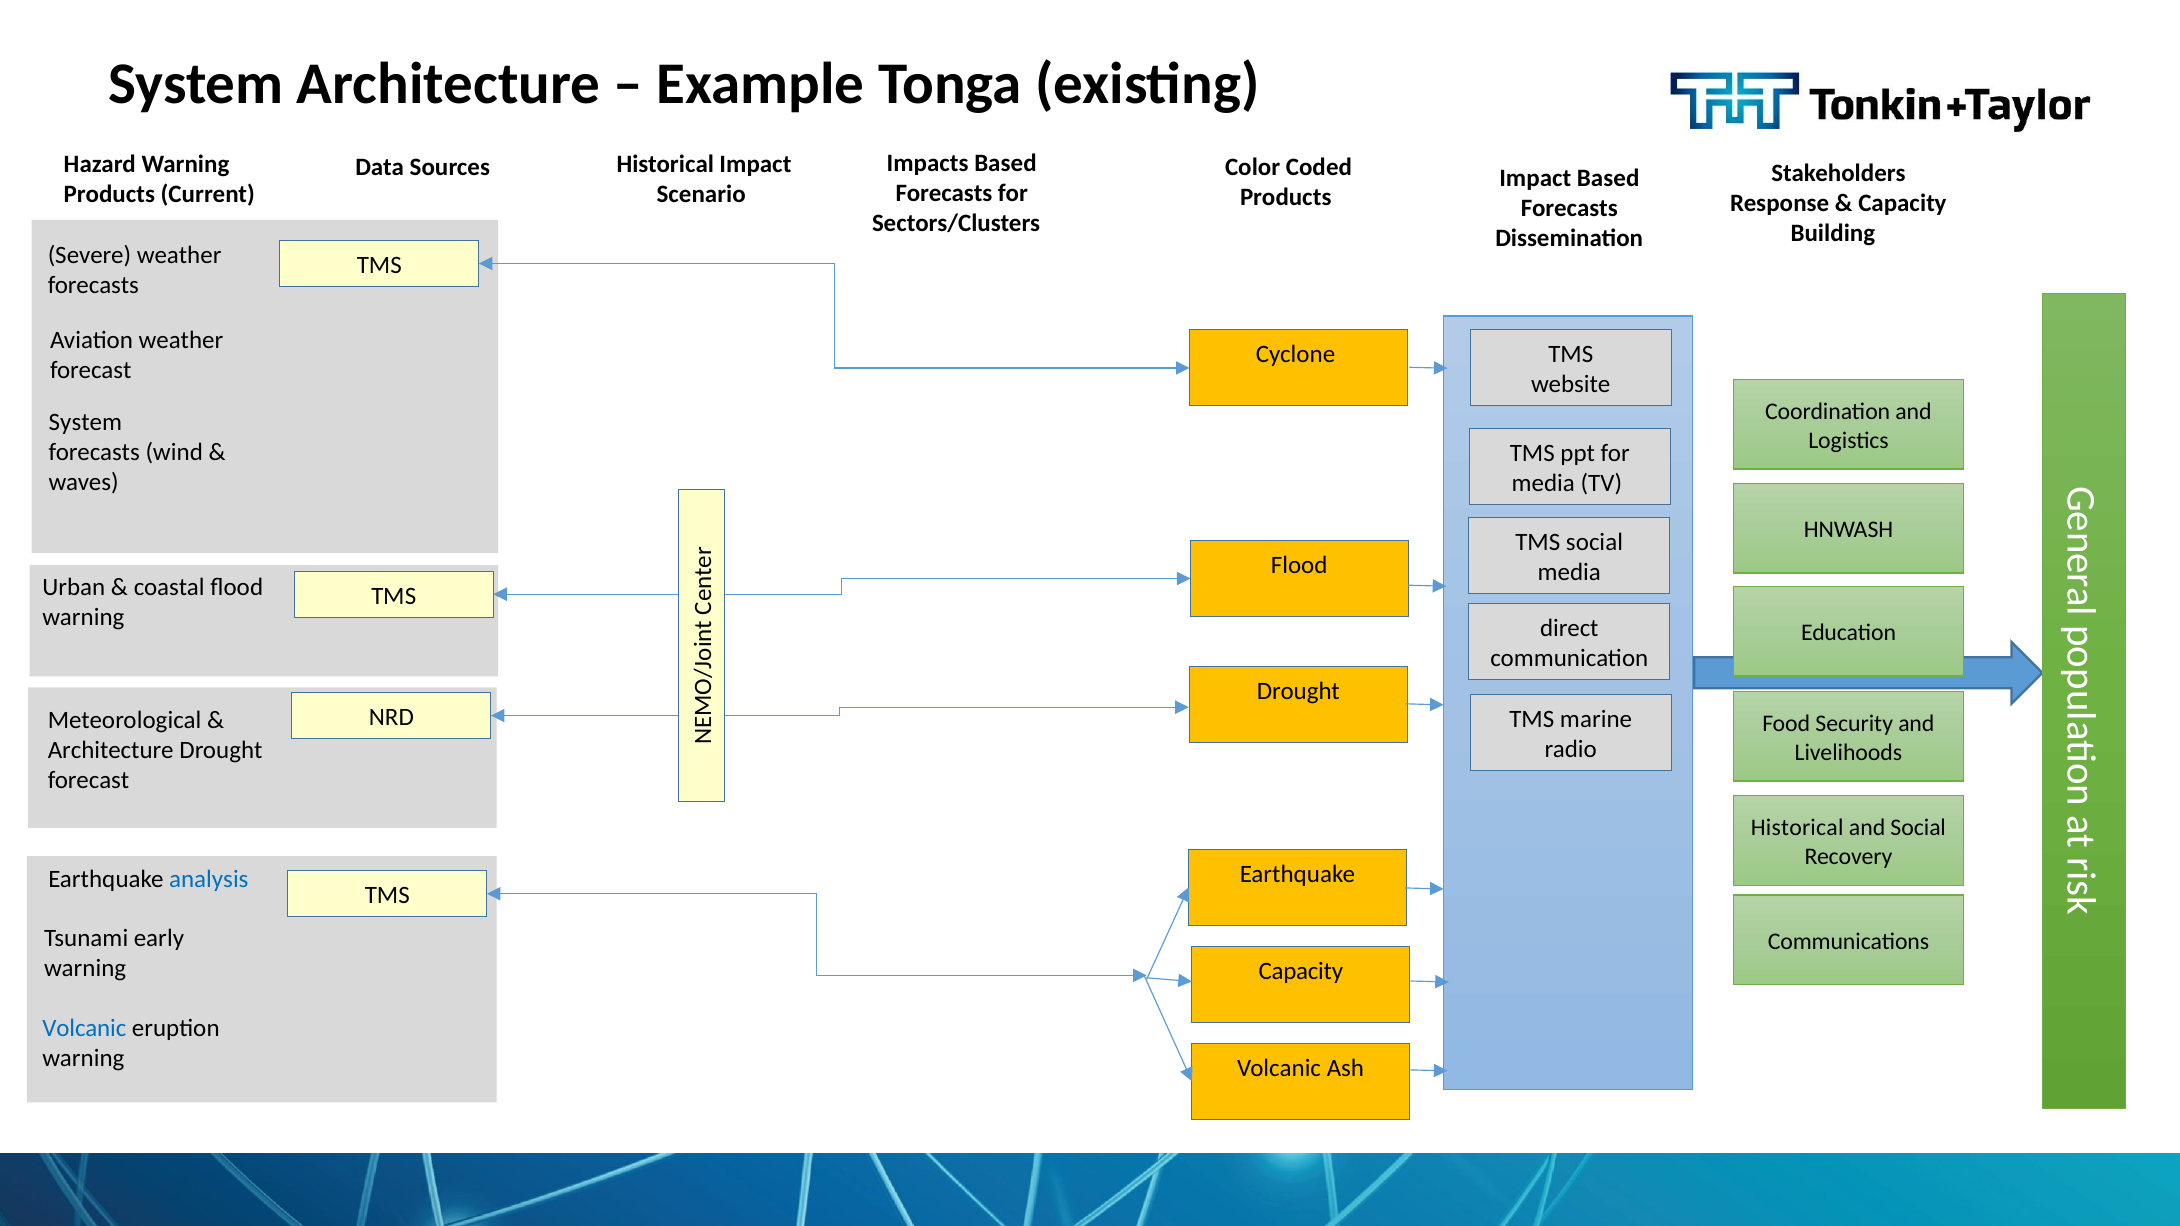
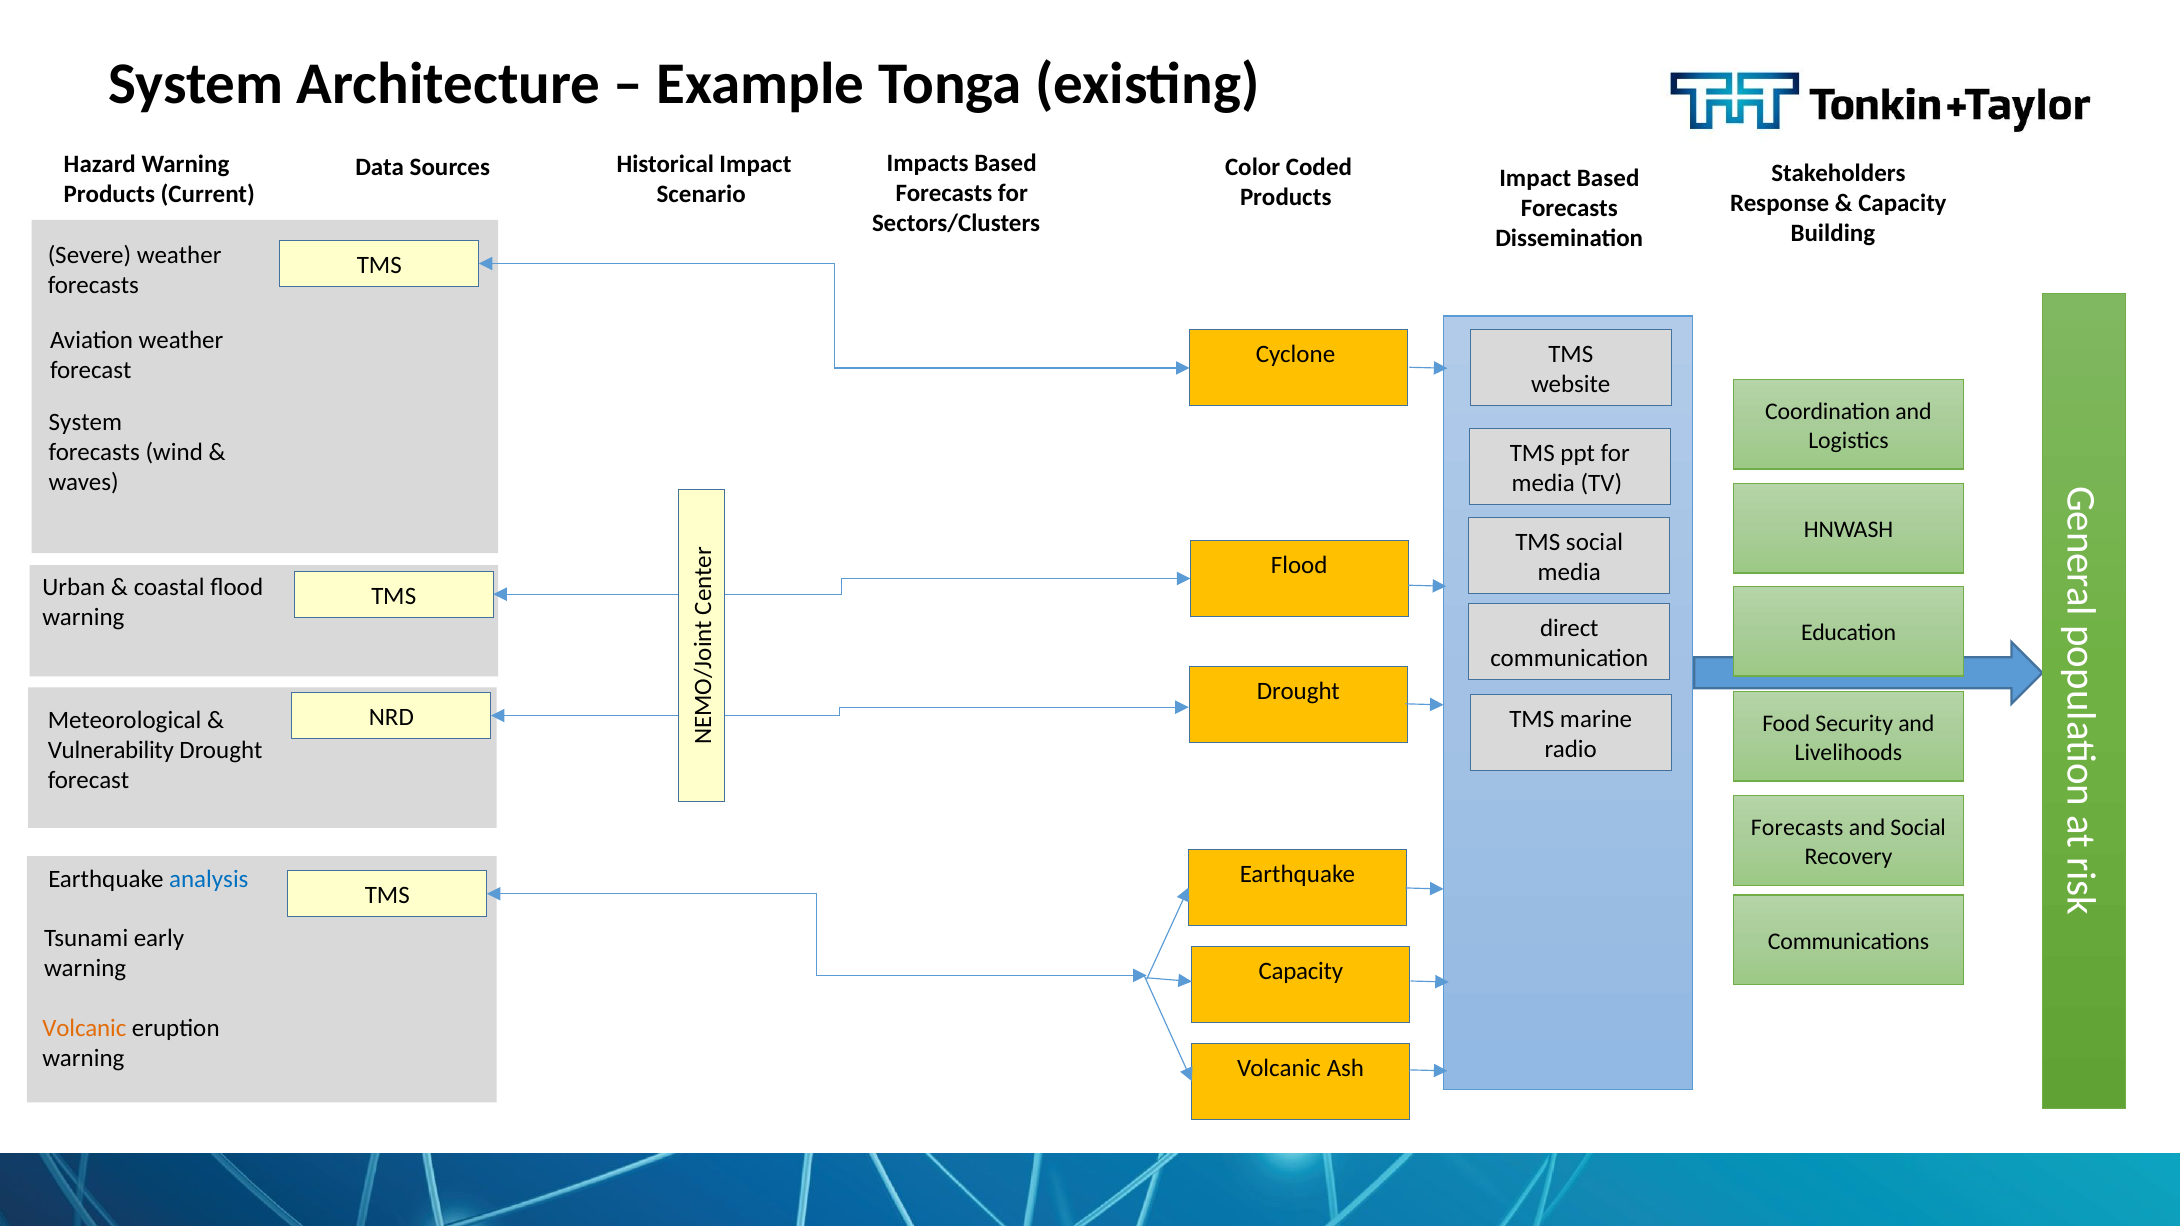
Architecture at (111, 750): Architecture -> Vulnerability
Historical at (1797, 828): Historical -> Forecasts
Volcanic at (84, 1028) colour: blue -> orange
